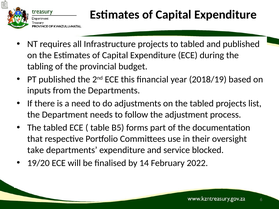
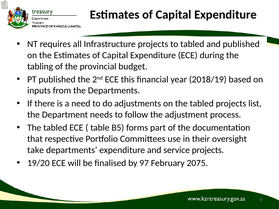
service blocked: blocked -> projects
14: 14 -> 97
2022: 2022 -> 2075
